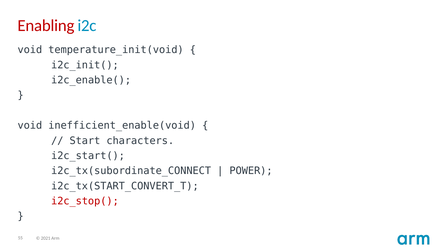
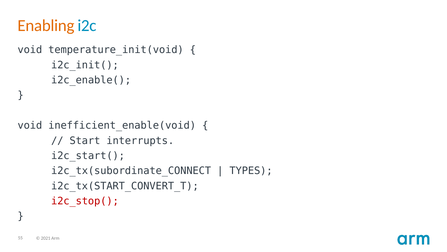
Enabling colour: red -> orange
characters: characters -> interrupts
POWER: POWER -> TYPES
